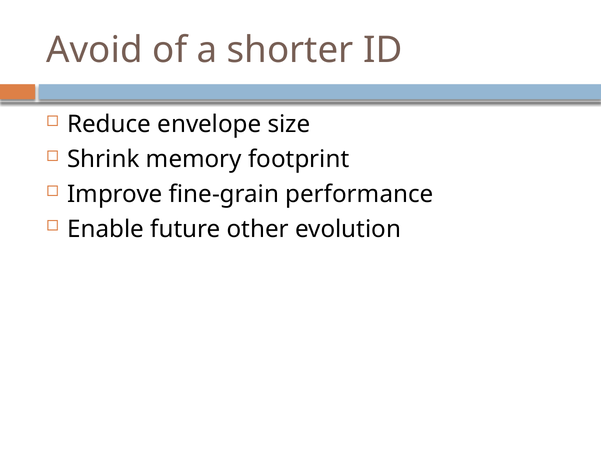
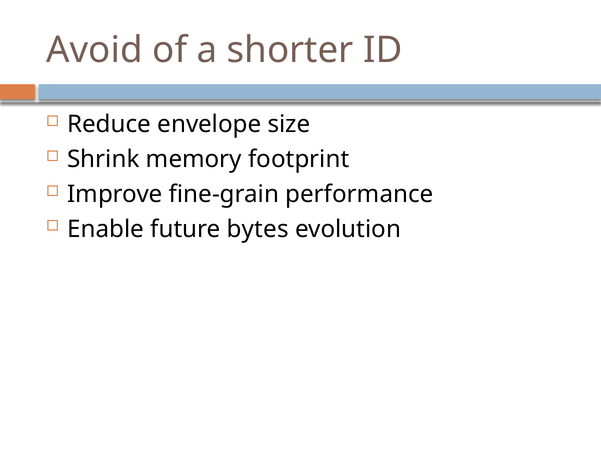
other: other -> bytes
